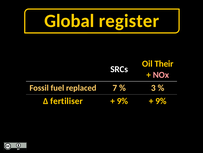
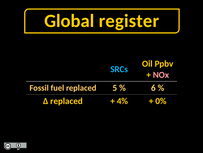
Their: Their -> Ppbv
SRCs colour: white -> light blue
7: 7 -> 5
3: 3 -> 6
Δ fertiliser: fertiliser -> replaced
9% at (122, 101): 9% -> 4%
9% at (161, 101): 9% -> 0%
